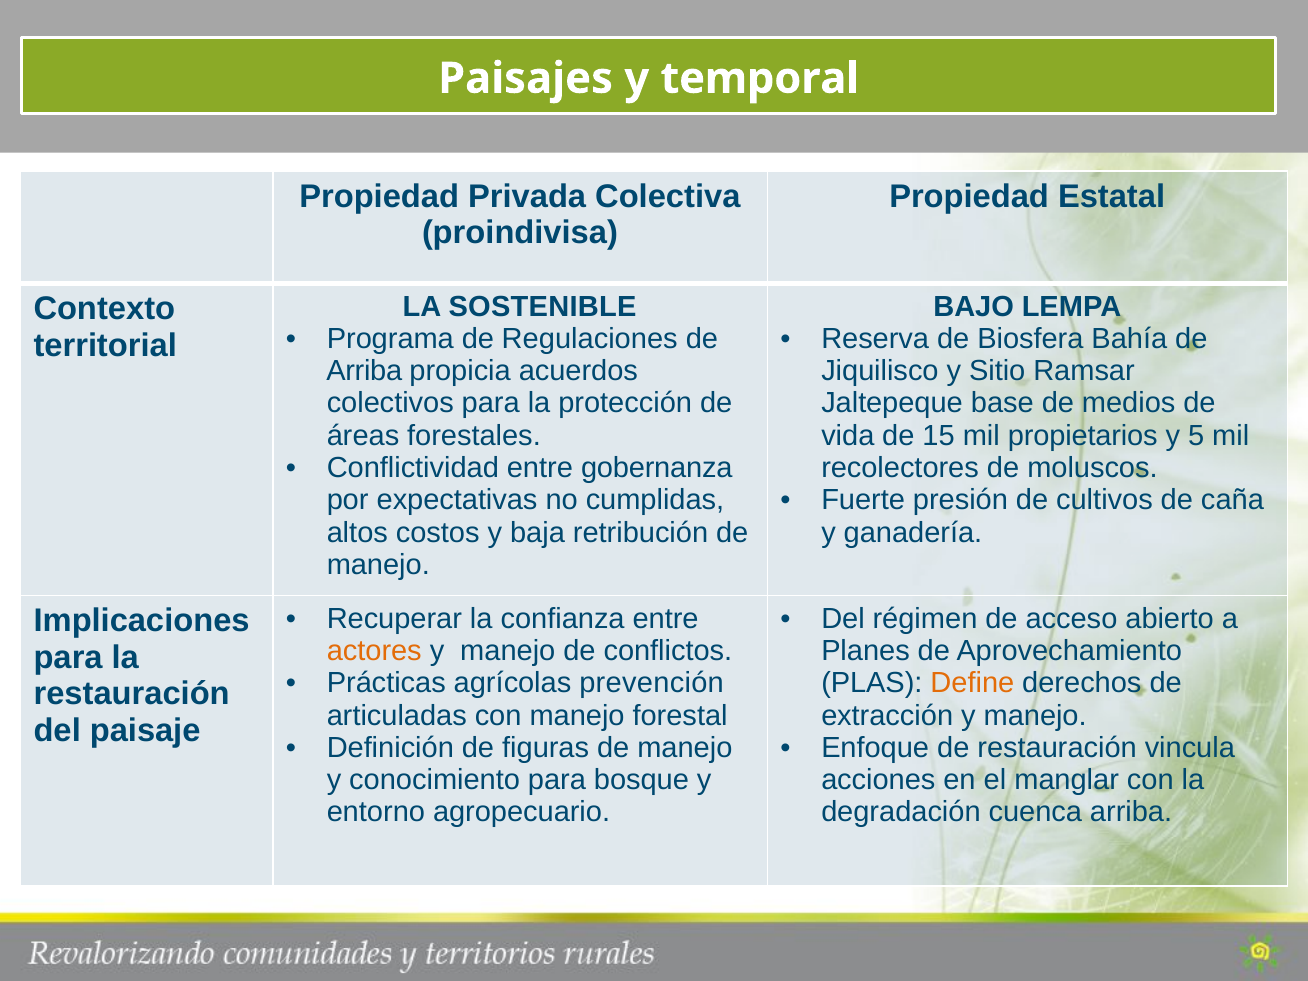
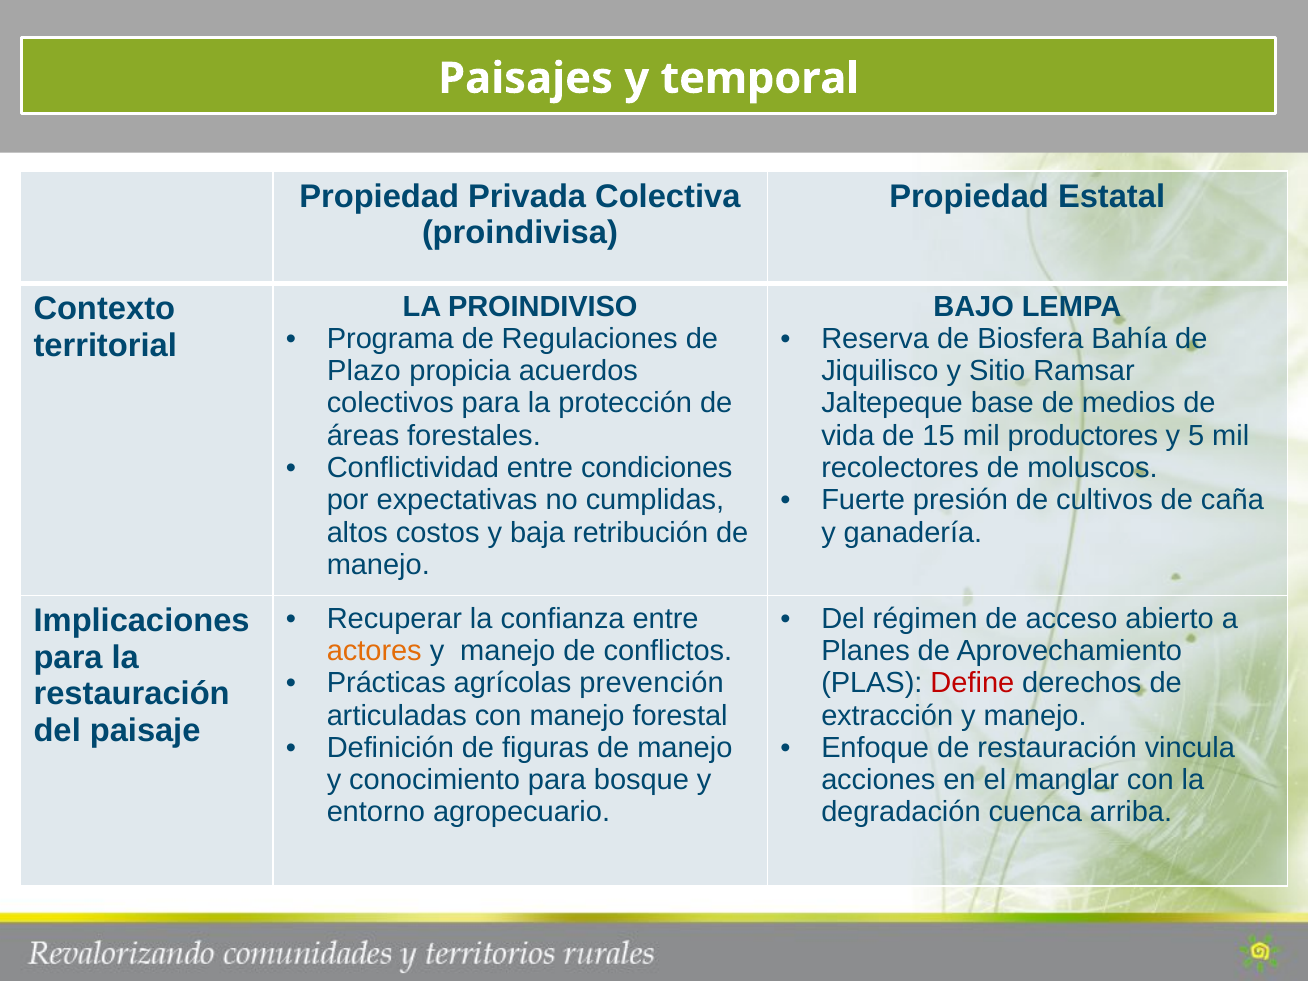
SOSTENIBLE: SOSTENIBLE -> PROINDIVISO
Arriba at (364, 371): Arriba -> Plazo
propietarios: propietarios -> productores
gobernanza: gobernanza -> condiciones
Define colour: orange -> red
